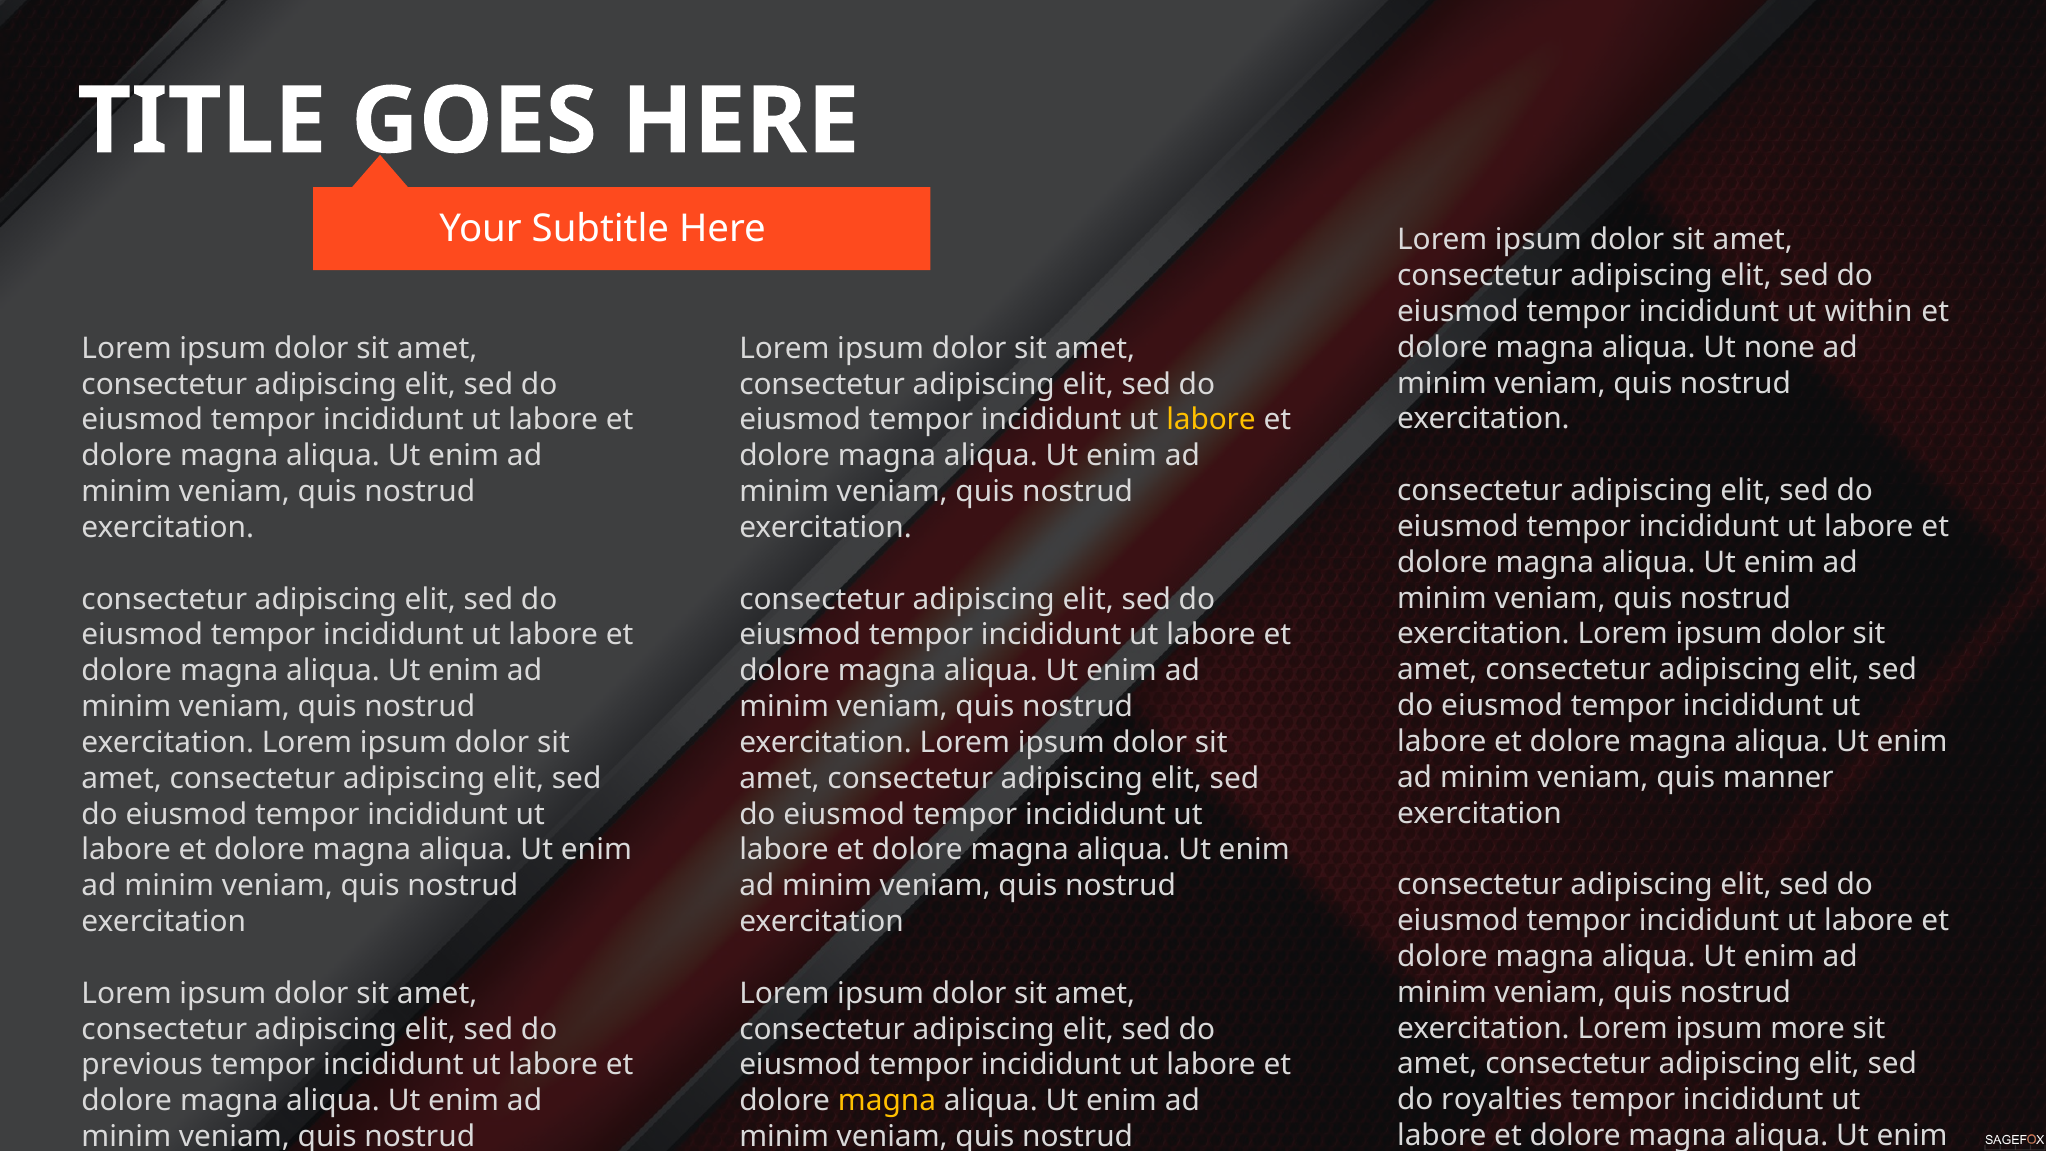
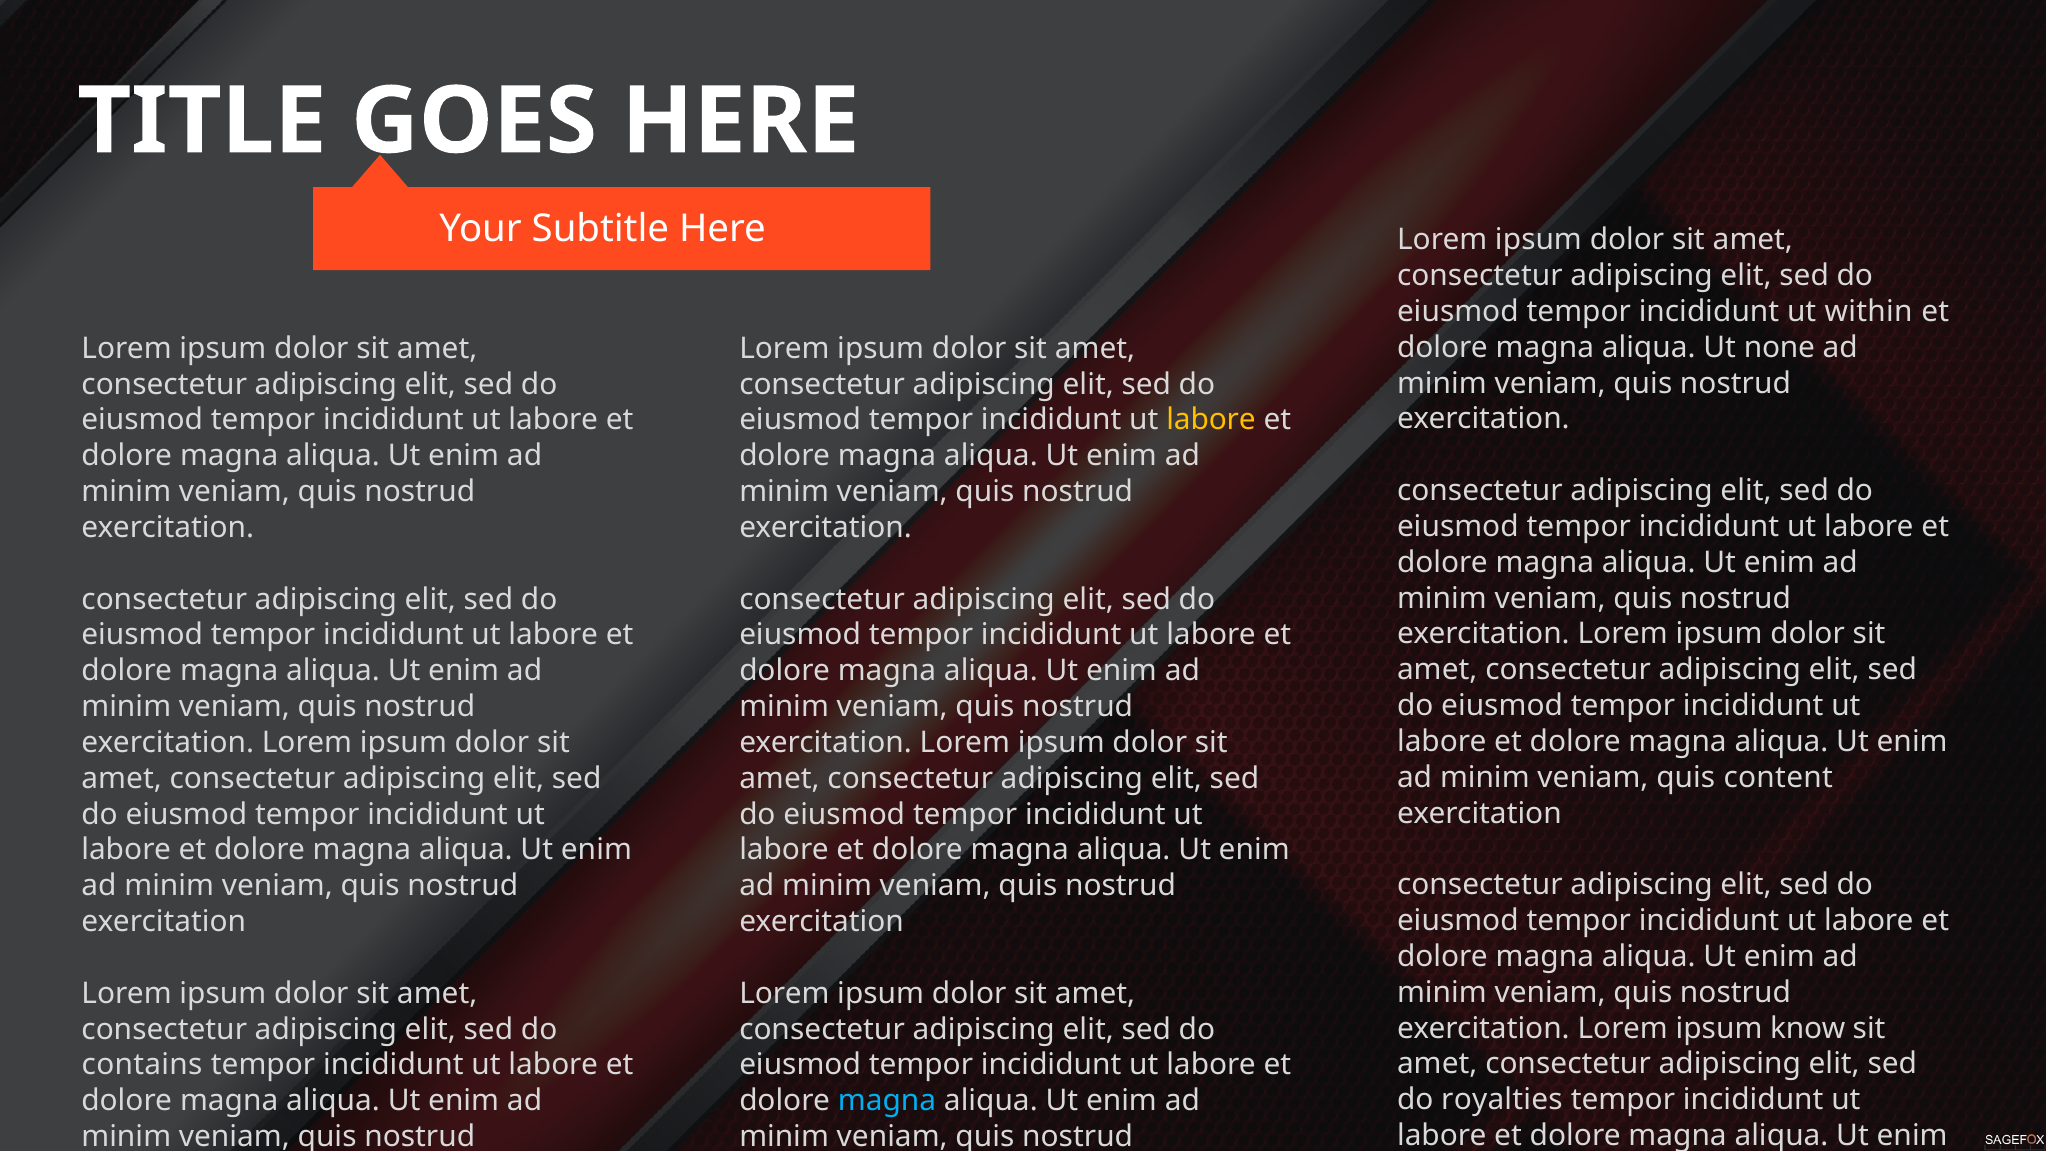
manner: manner -> content
more: more -> know
previous: previous -> contains
magna at (887, 1101) colour: yellow -> light blue
